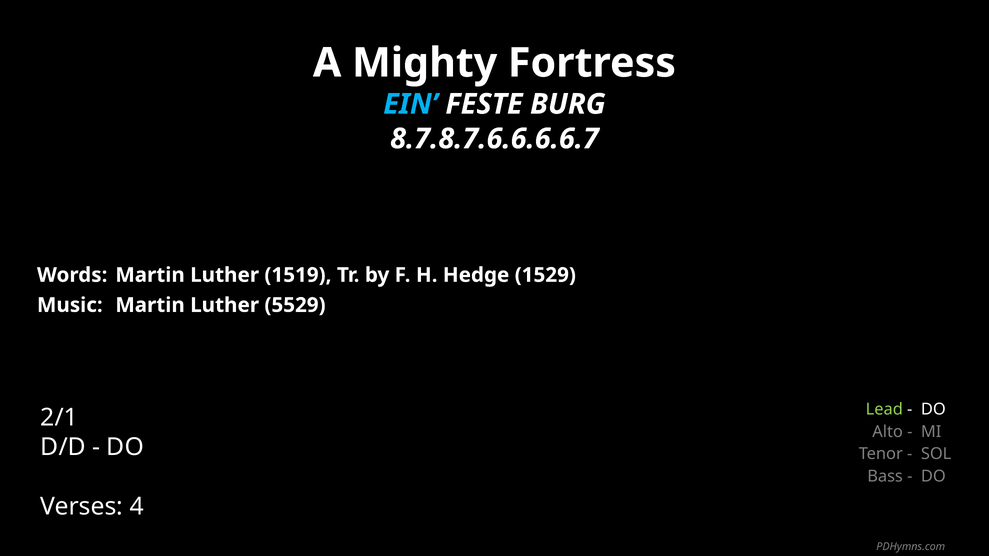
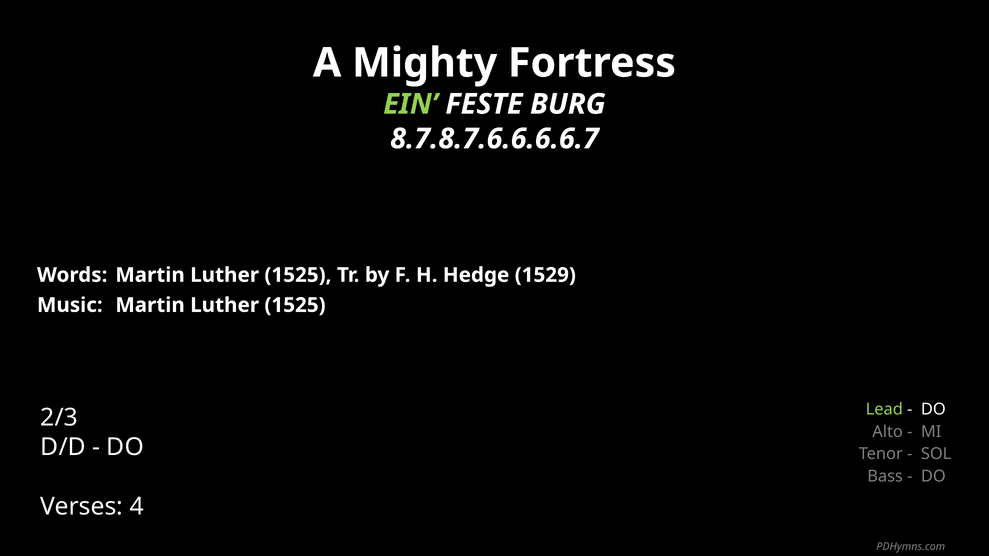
EIN colour: light blue -> light green
Words Martin Luther 1519: 1519 -> 1525
Music Martin Luther 5529: 5529 -> 1525
2/1: 2/1 -> 2/3
